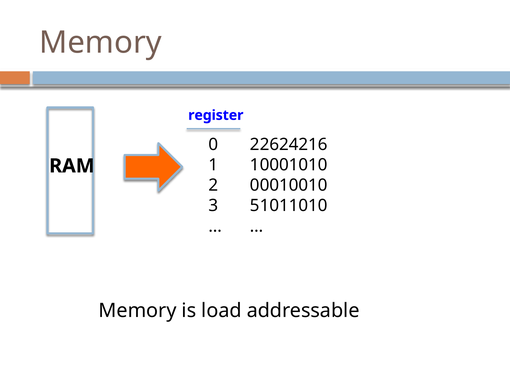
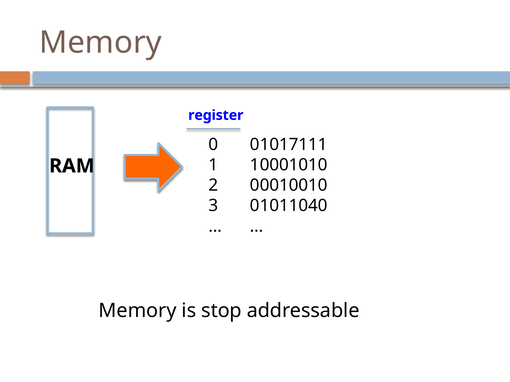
22624216: 22624216 -> 01017111
51011010: 51011010 -> 01011040
load: load -> stop
